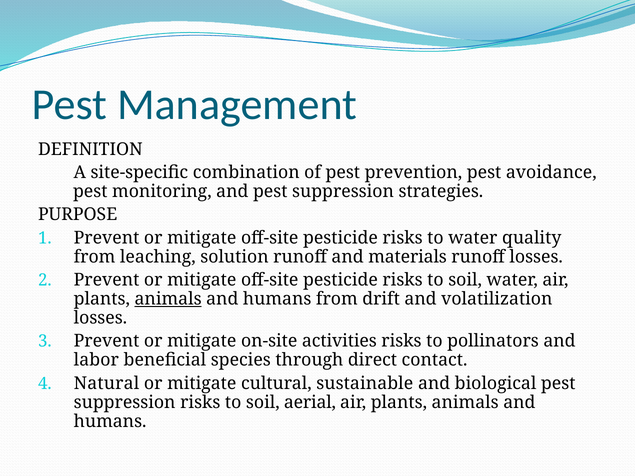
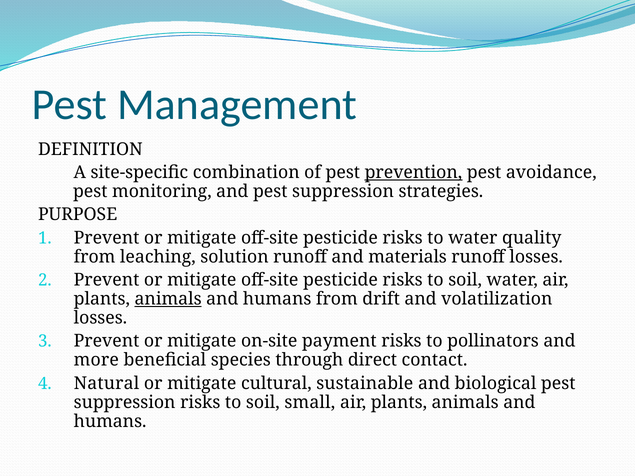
prevention underline: none -> present
activities: activities -> payment
labor: labor -> more
aerial: aerial -> small
